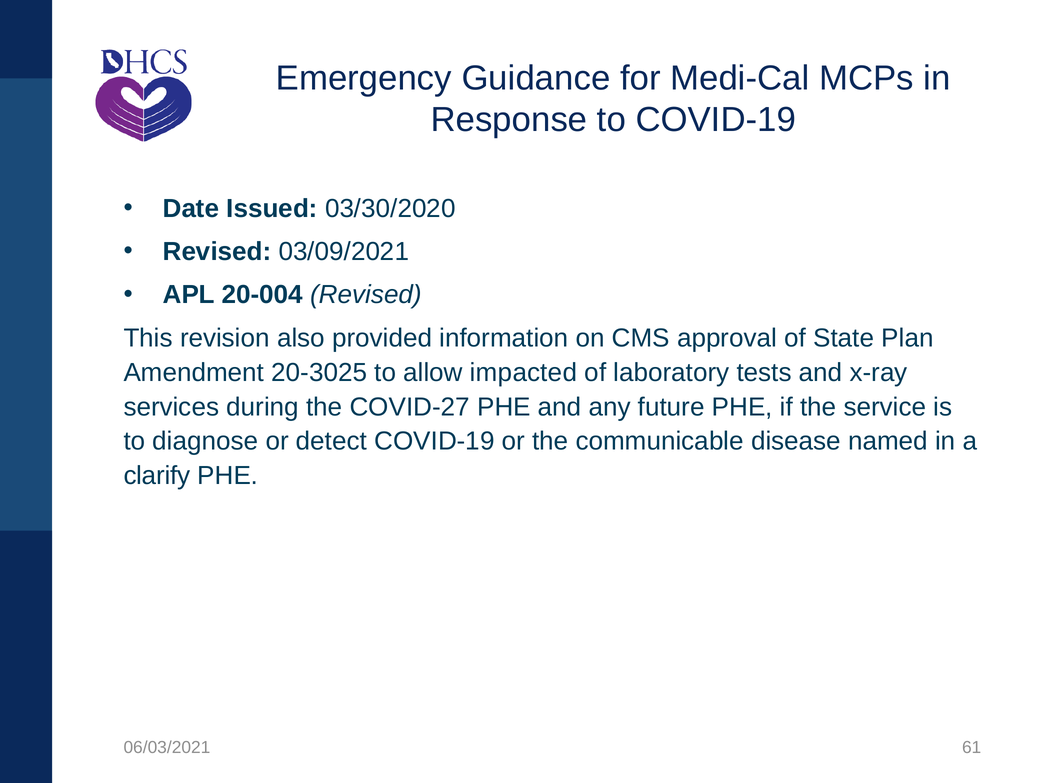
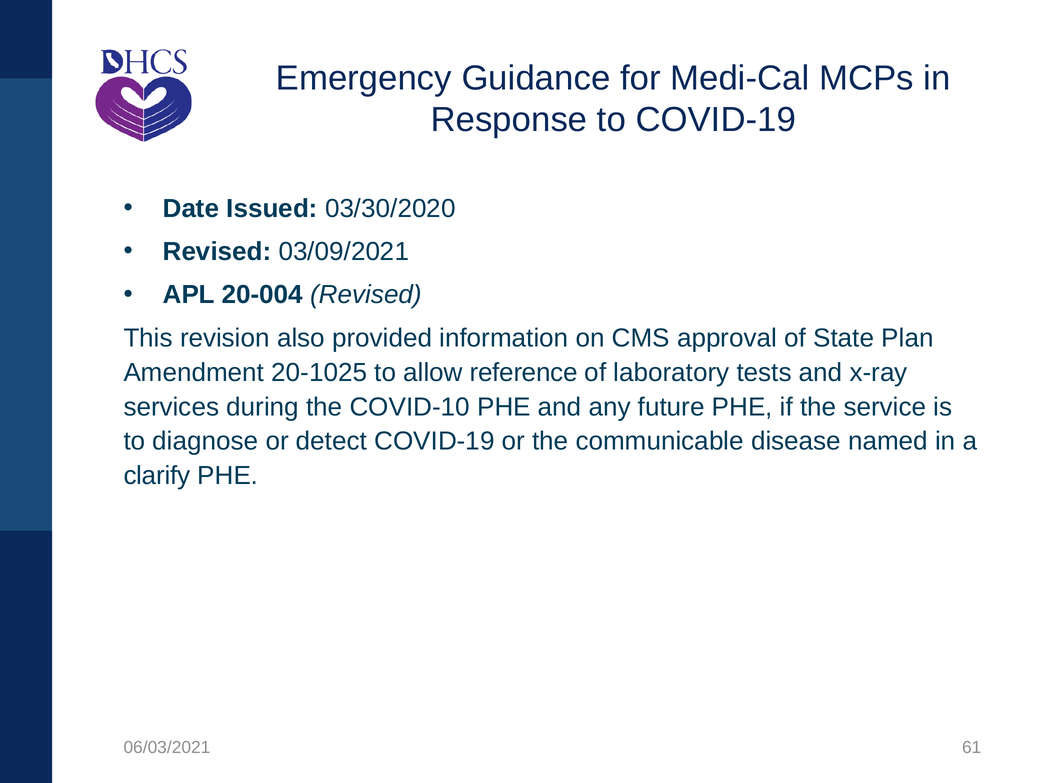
20-3025: 20-3025 -> 20-1025
impacted: impacted -> reference
COVID-27: COVID-27 -> COVID-10
